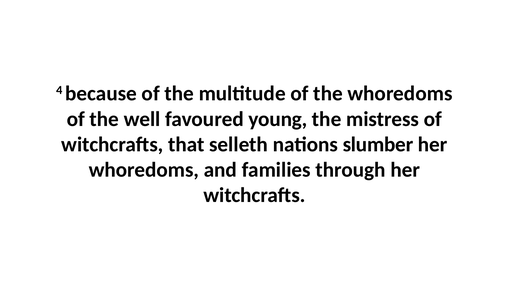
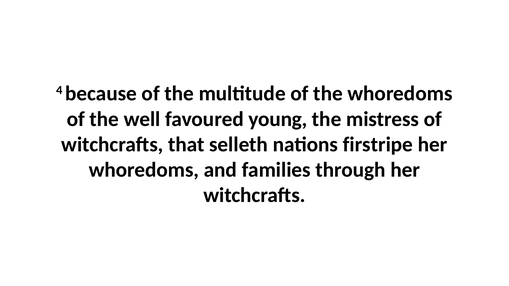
slumber: slumber -> firstripe
